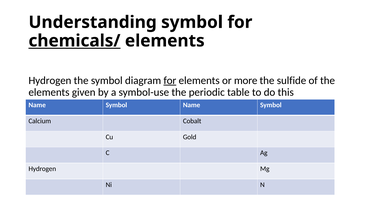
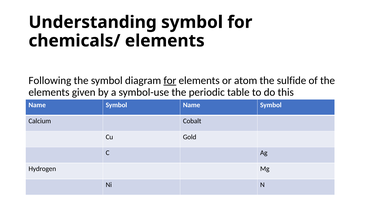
chemicals/ underline: present -> none
Hydrogen at (50, 80): Hydrogen -> Following
more: more -> atom
